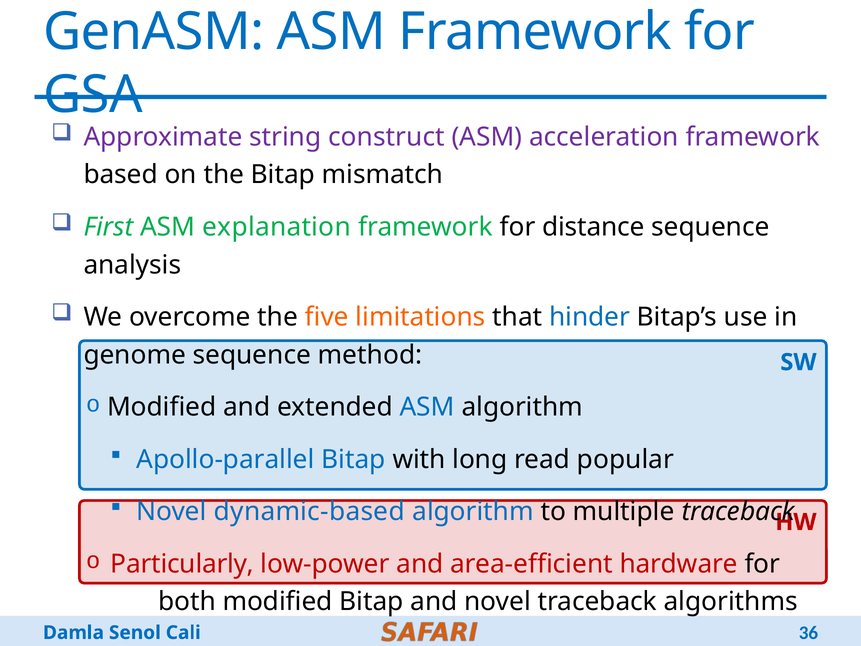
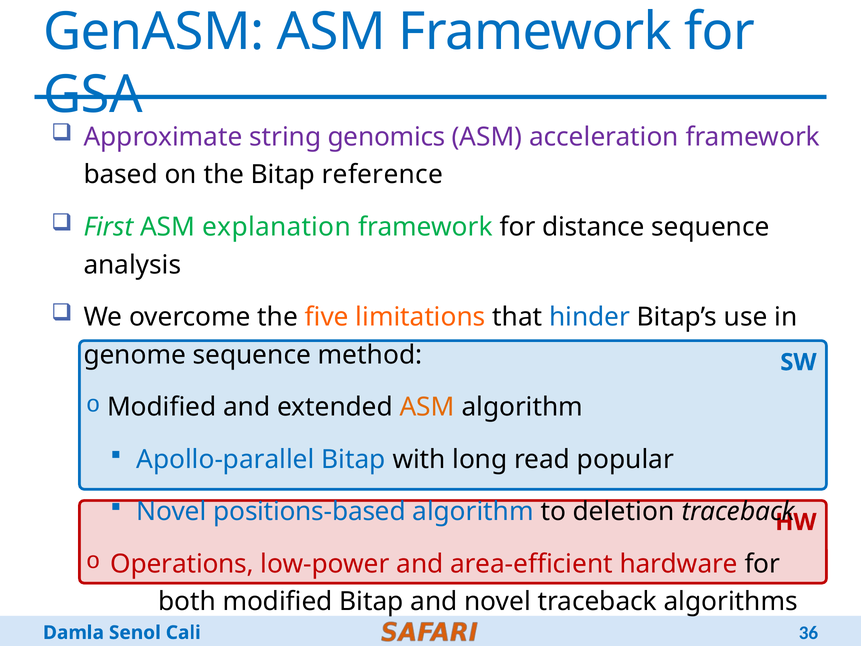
construct: construct -> genomics
mismatch: mismatch -> reference
ASM at (427, 407) colour: blue -> orange
dynamic-based: dynamic-based -> positions-based
multiple: multiple -> deletion
Particularly: Particularly -> Operations
